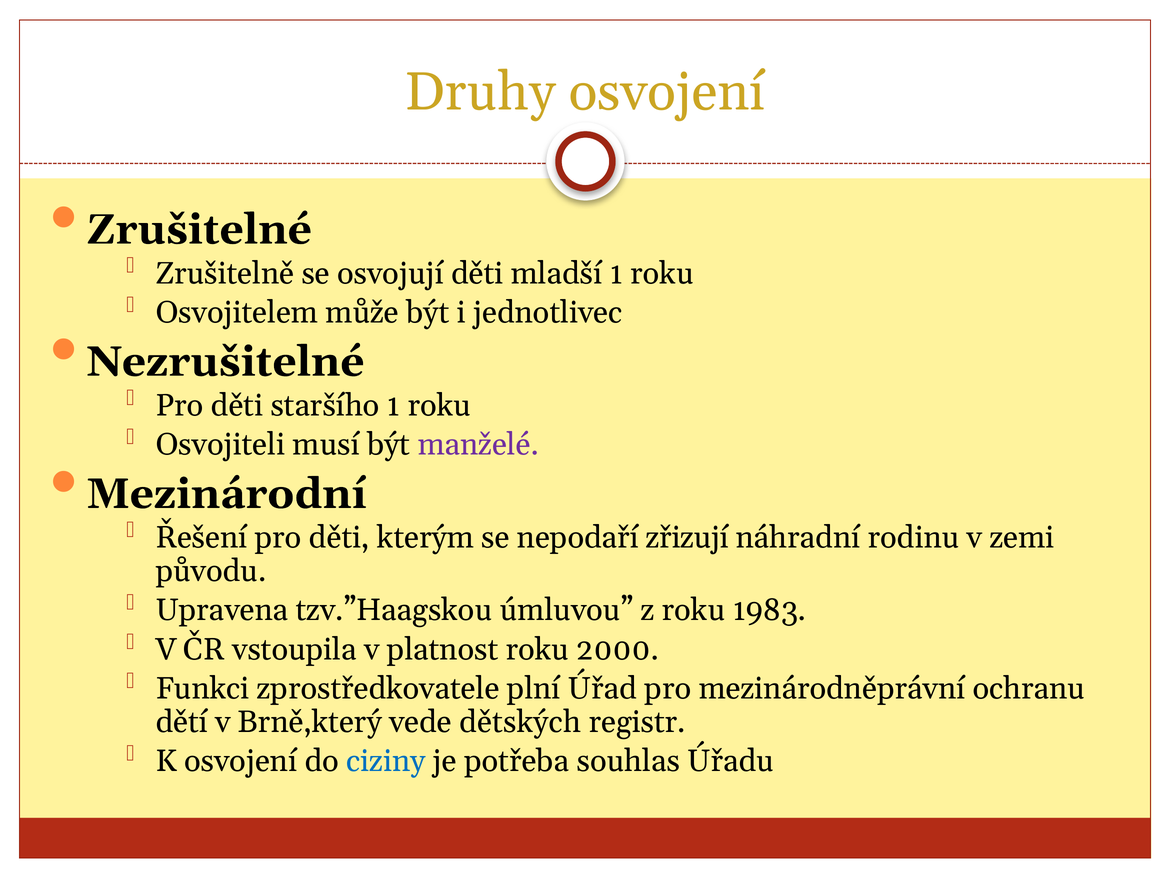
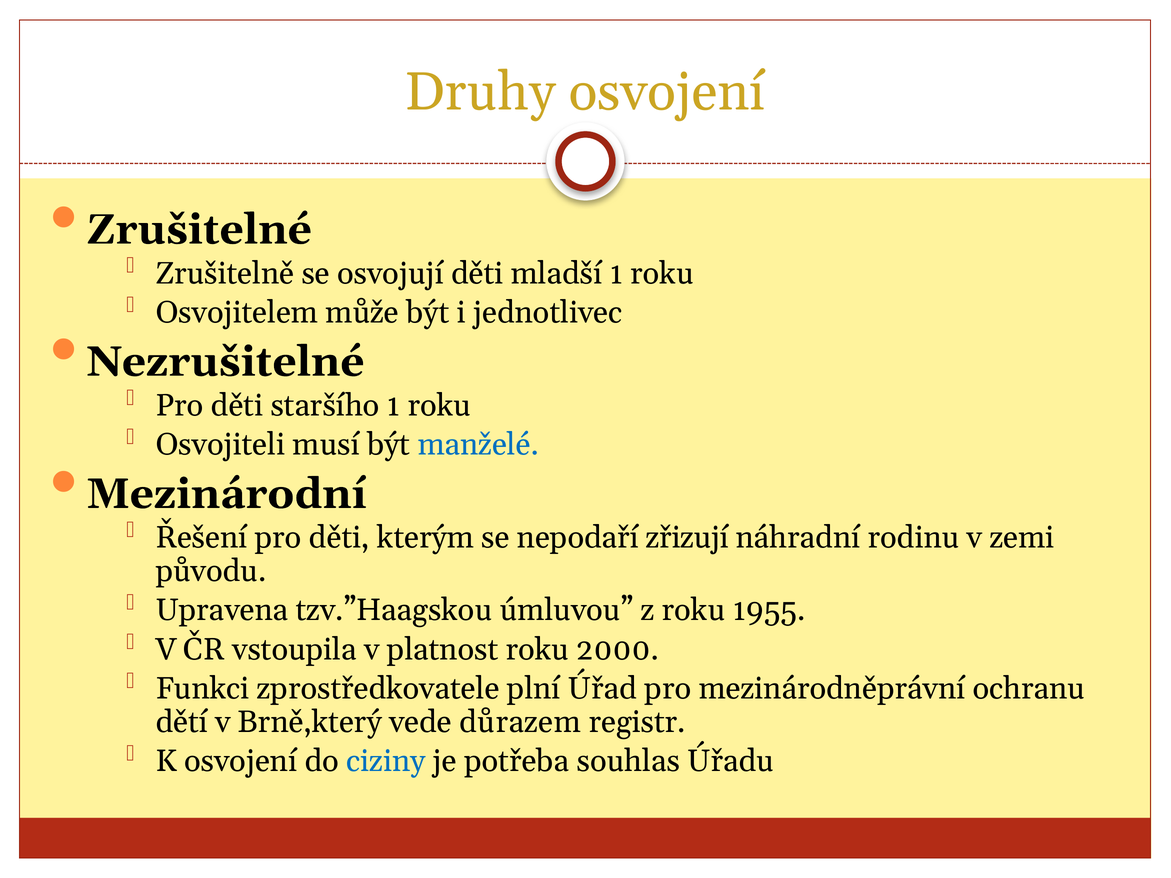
manželé colour: purple -> blue
1983: 1983 -> 1955
dětských: dětských -> důrazem
